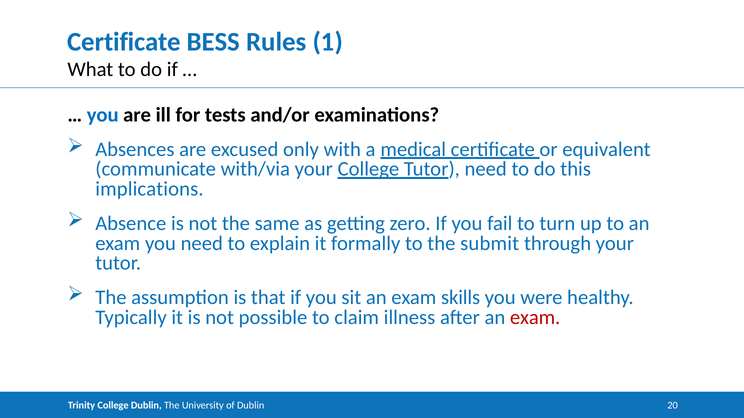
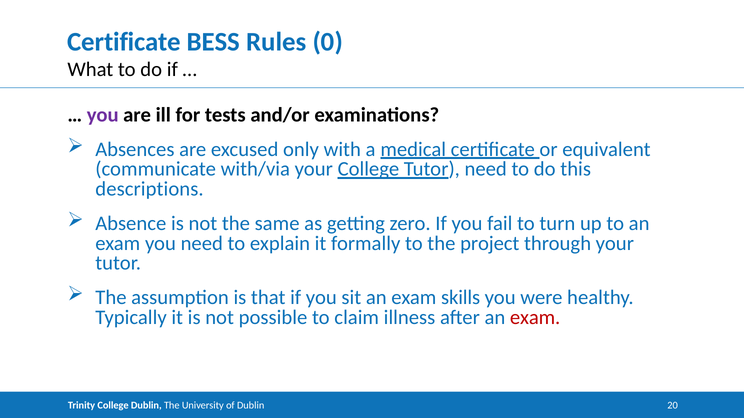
1: 1 -> 0
you at (103, 115) colour: blue -> purple
implications: implications -> descriptions
submit: submit -> project
